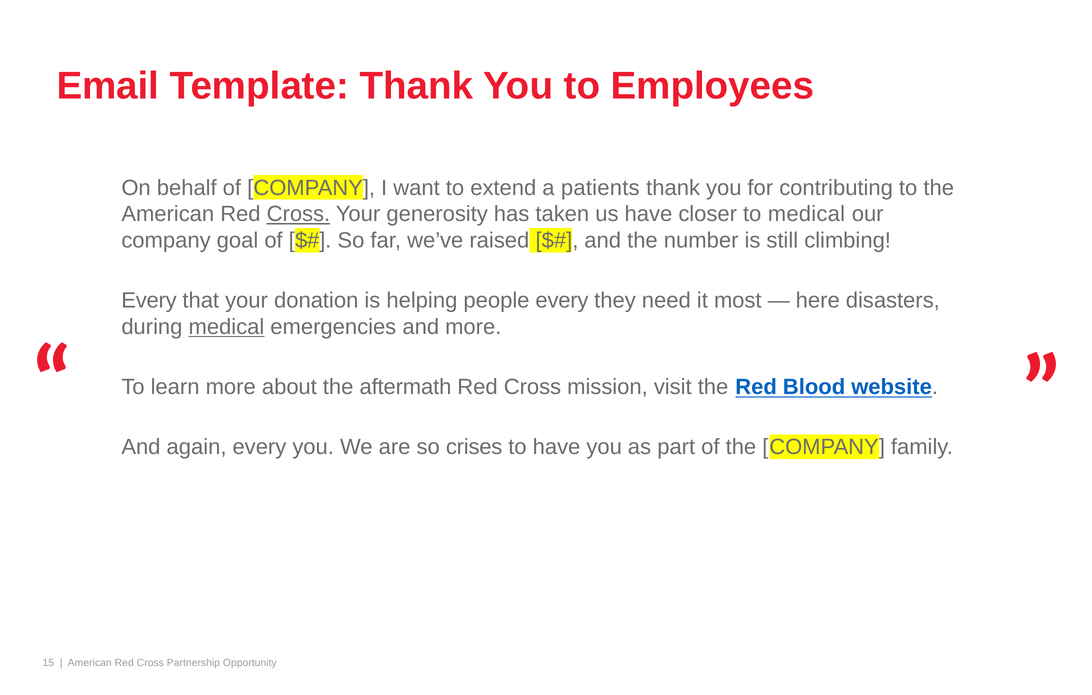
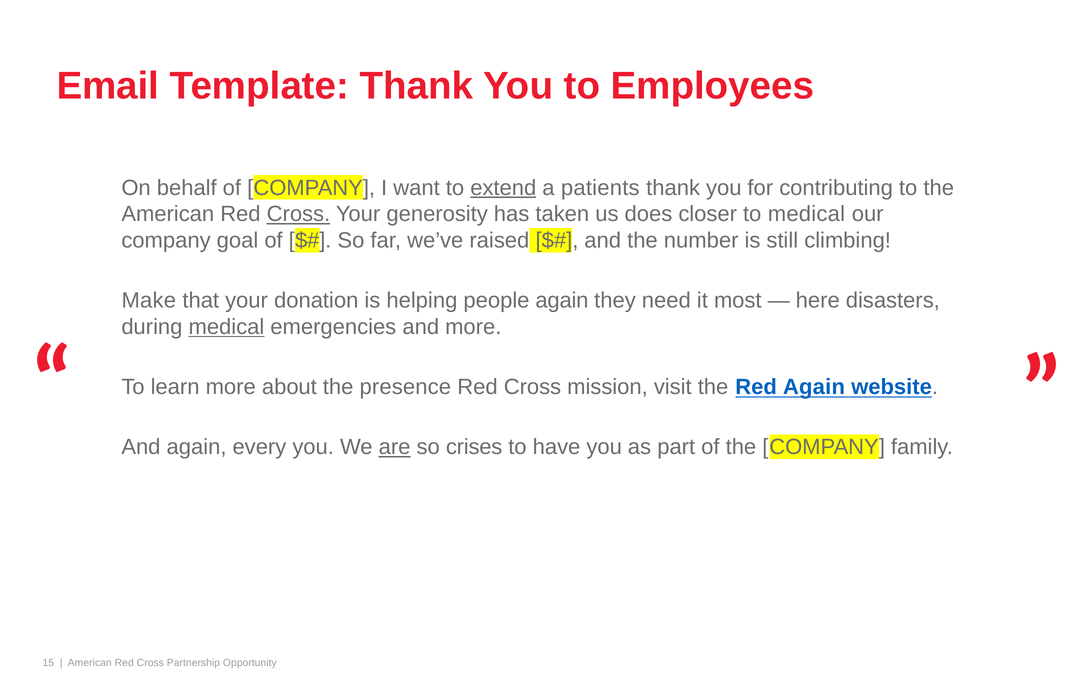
extend underline: none -> present
us have: have -> does
Every at (149, 301): Every -> Make
people every: every -> again
aftermath: aftermath -> presence
Red Blood: Blood -> Again
are underline: none -> present
